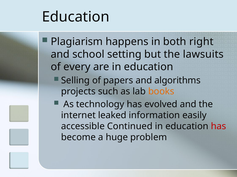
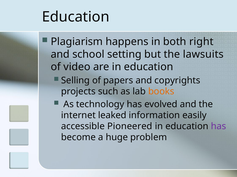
every: every -> video
algorithms: algorithms -> copyrights
Continued: Continued -> Pioneered
has at (218, 127) colour: red -> purple
